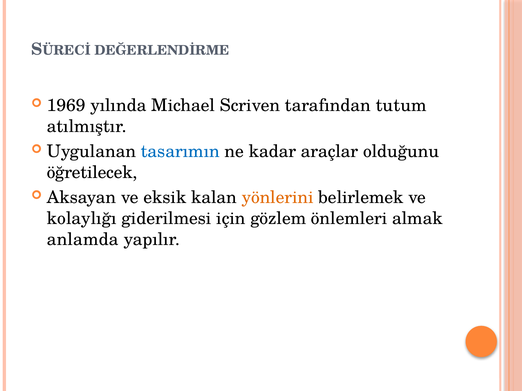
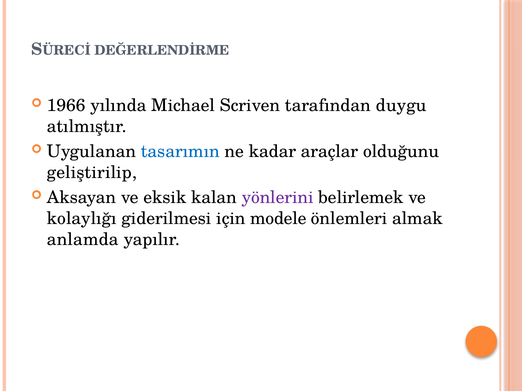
1969: 1969 -> 1966
tutum: tutum -> duygu
öğretilecek: öğretilecek -> geliştirilip
yönlerini colour: orange -> purple
gözlem: gözlem -> modele
